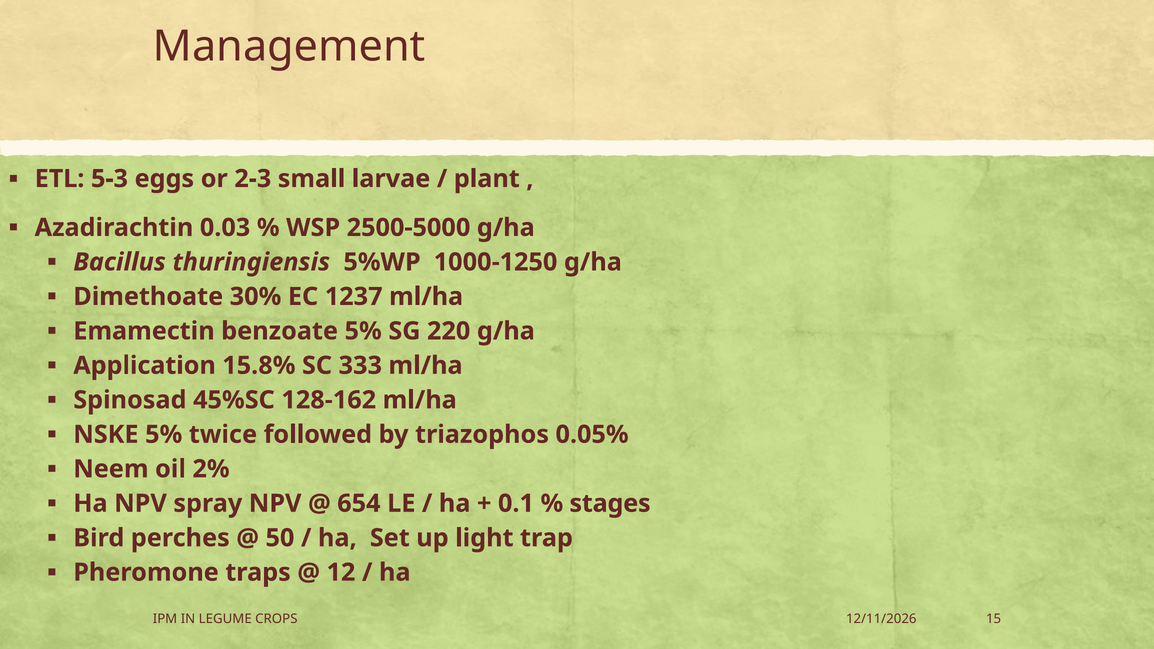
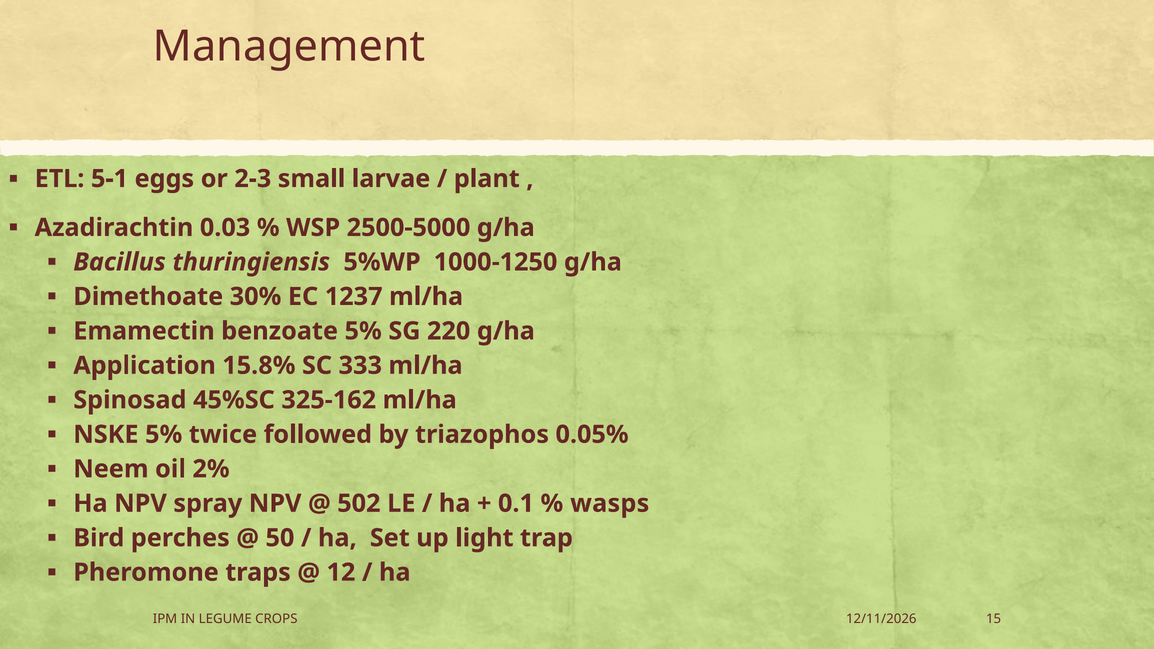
5-3: 5-3 -> 5-1
128-162: 128-162 -> 325-162
654: 654 -> 502
stages: stages -> wasps
